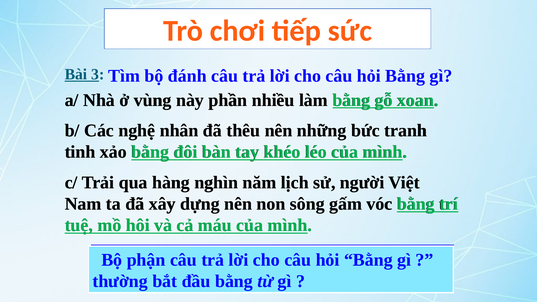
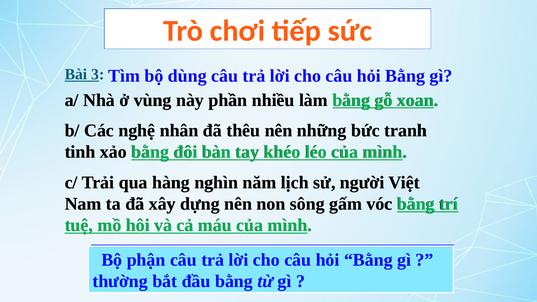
đánh: đánh -> dùng
